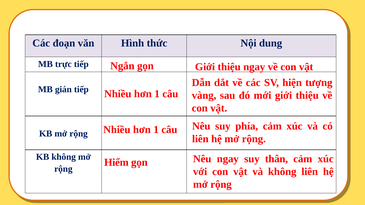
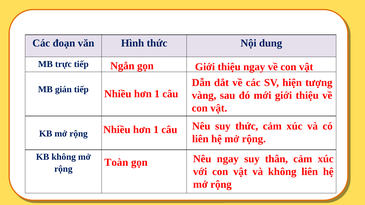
suy phía: phía -> thức
Hiểm: Hiểm -> Toàn
